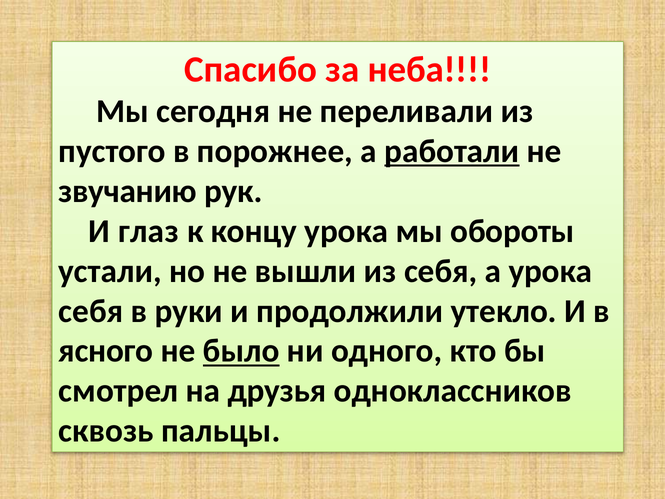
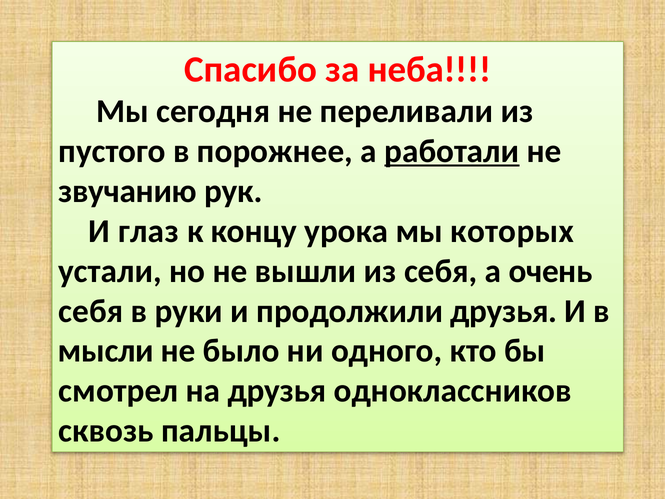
обороты: обороты -> которых
а урока: урока -> очень
продолжили утекло: утекло -> друзья
ясного: ясного -> мысли
было underline: present -> none
